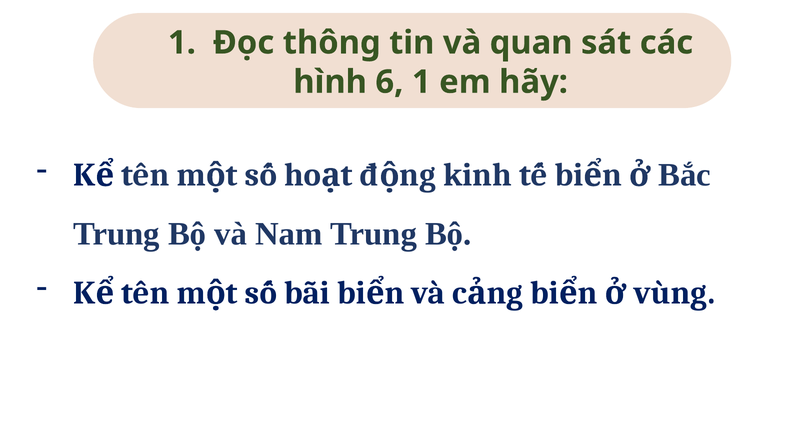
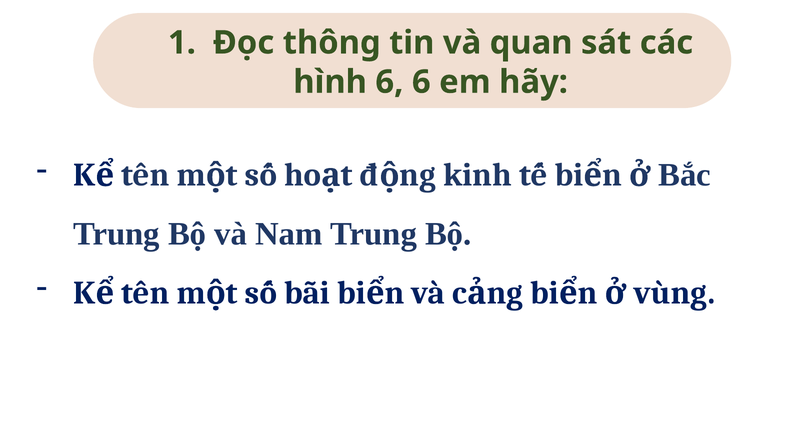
6 1: 1 -> 6
